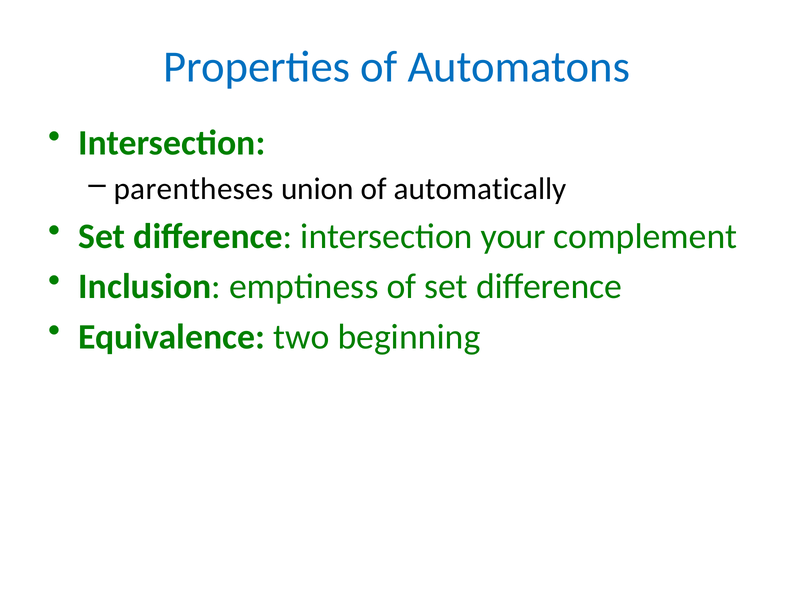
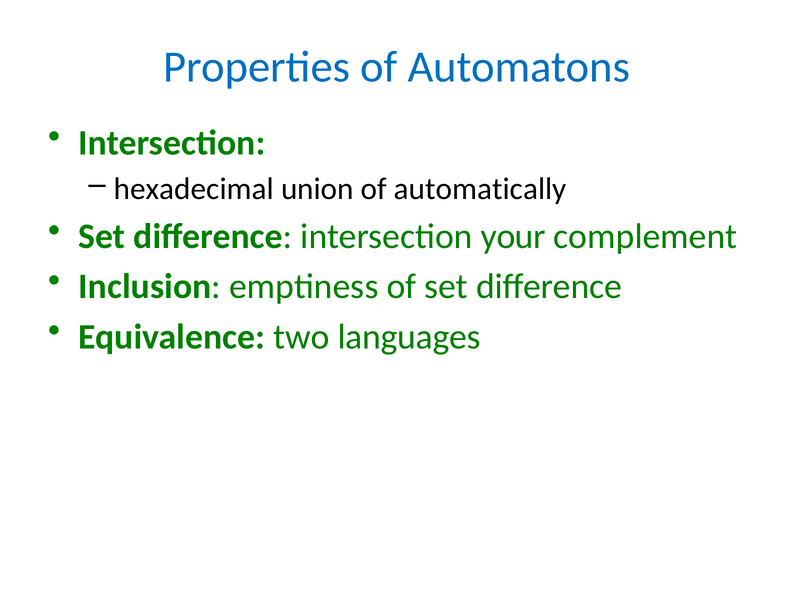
parentheses: parentheses -> hexadecimal
beginning: beginning -> languages
